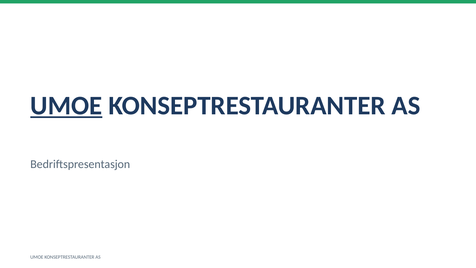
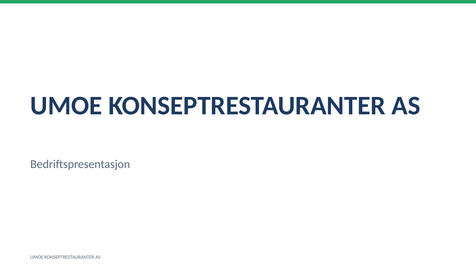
UMOE at (66, 106) underline: present -> none
